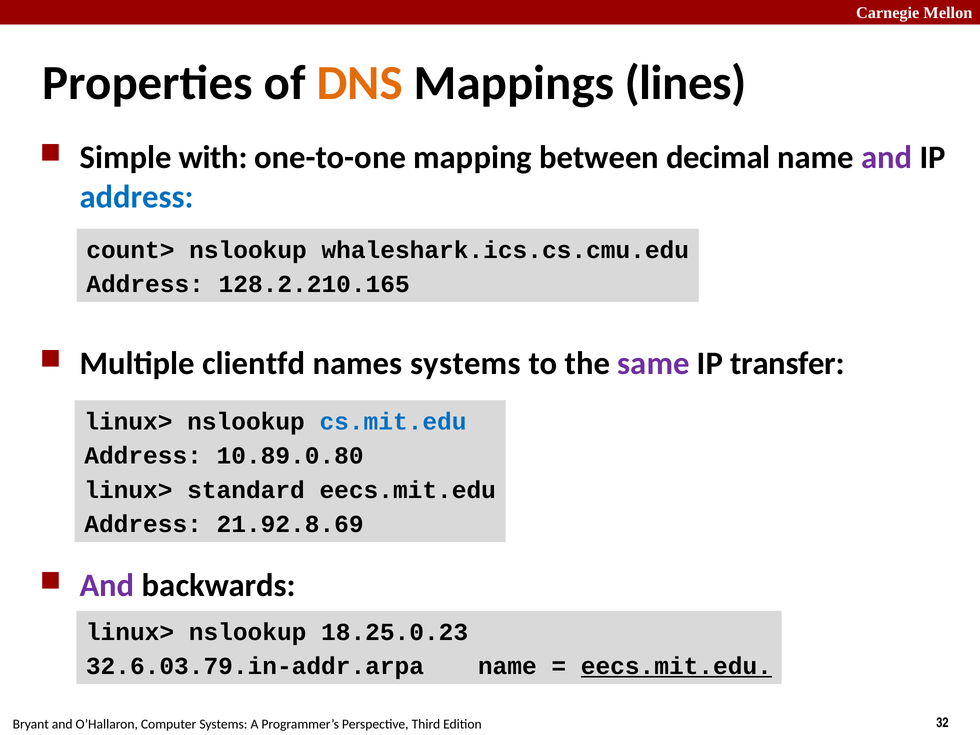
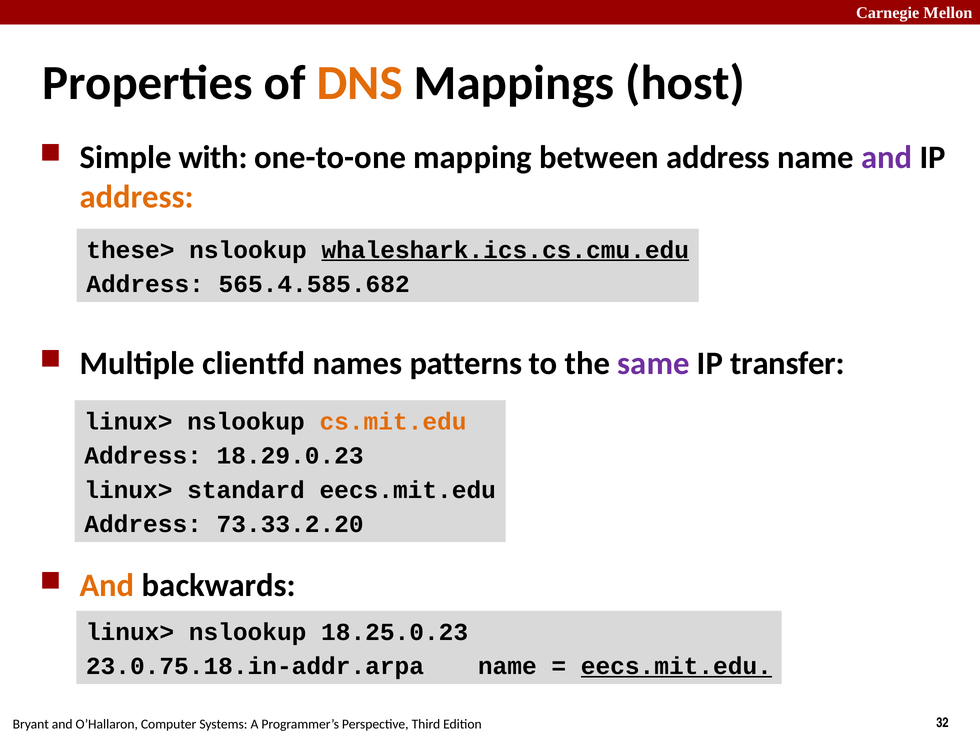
lines: lines -> host
between decimal: decimal -> address
address at (137, 197) colour: blue -> orange
count>: count> -> these>
whaleshark.ics.cs.cmu.edu underline: none -> present
128.2.210.165: 128.2.210.165 -> 565.4.585.682
names systems: systems -> patterns
cs.mit.edu colour: blue -> orange
10.89.0.80: 10.89.0.80 -> 18.29.0.23
21.92.8.69: 21.92.8.69 -> 73.33.2.20
And at (107, 585) colour: purple -> orange
32.6.03.79.in-addr.arpa: 32.6.03.79.in-addr.arpa -> 23.0.75.18.in-addr.arpa
